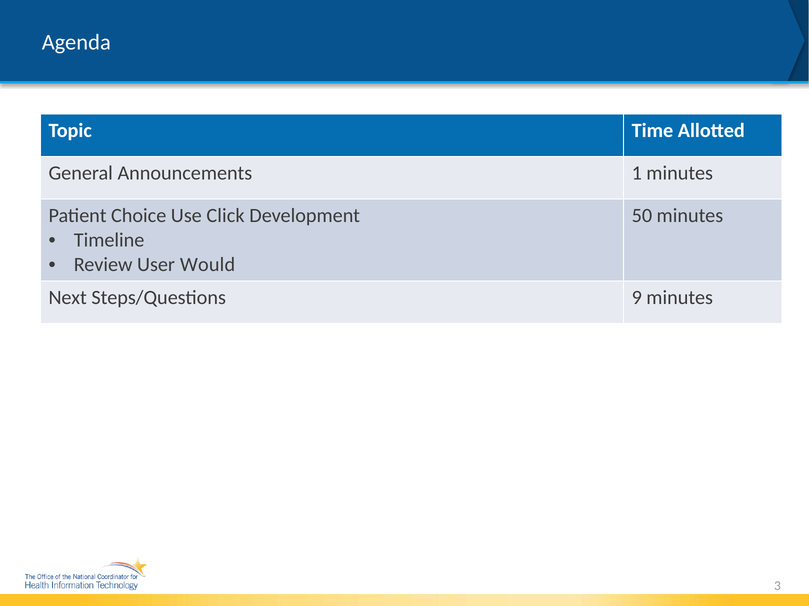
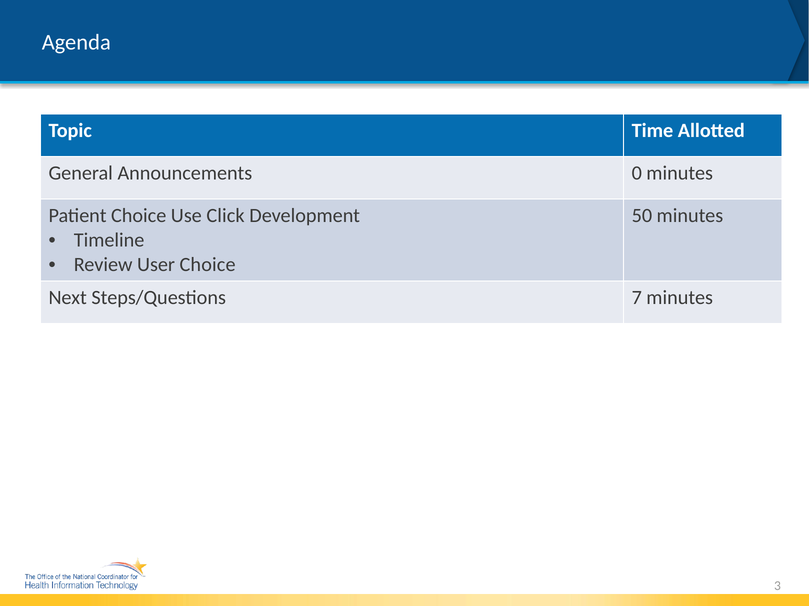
1: 1 -> 0
User Would: Would -> Choice
9: 9 -> 7
